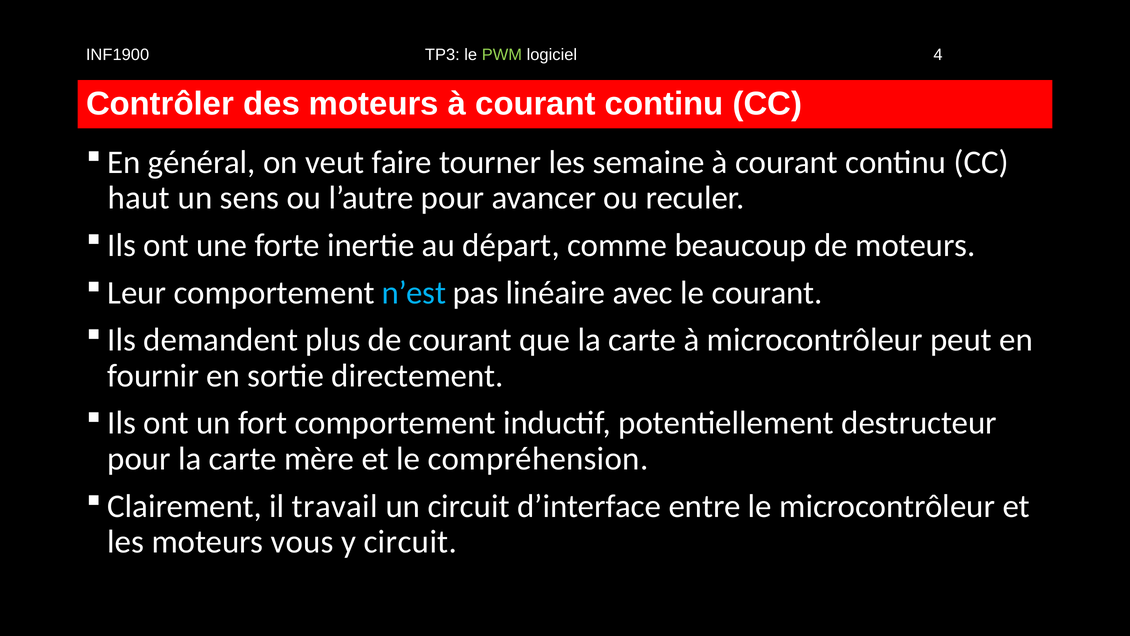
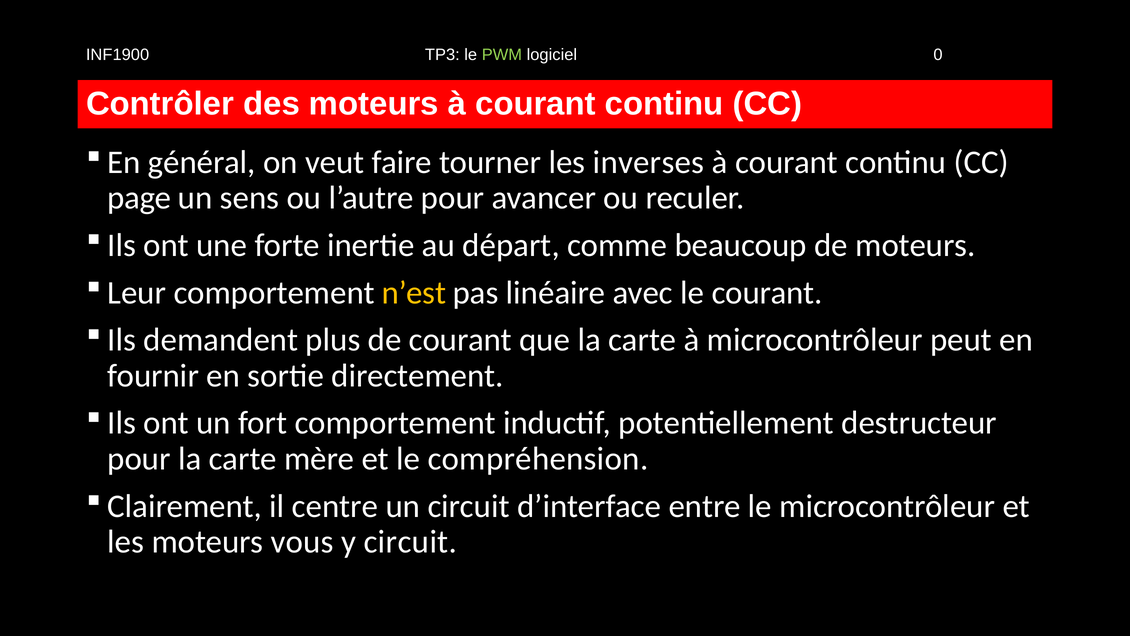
4: 4 -> 0
semaine: semaine -> inverses
haut: haut -> page
n’est colour: light blue -> yellow
travail: travail -> centre
